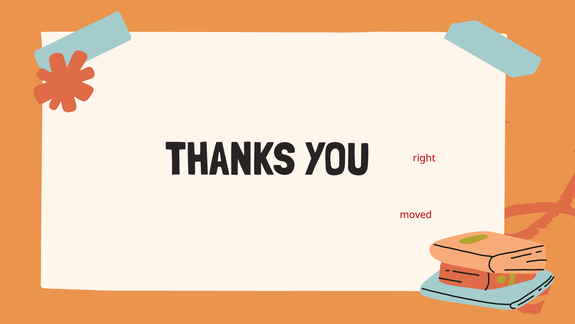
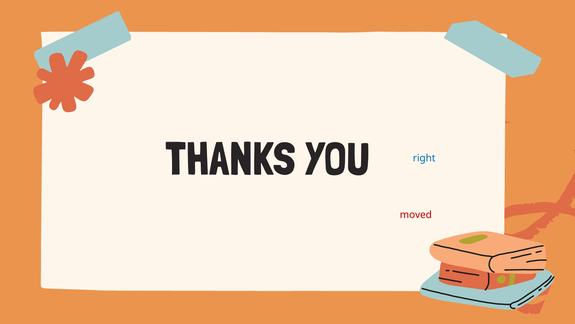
right colour: red -> blue
